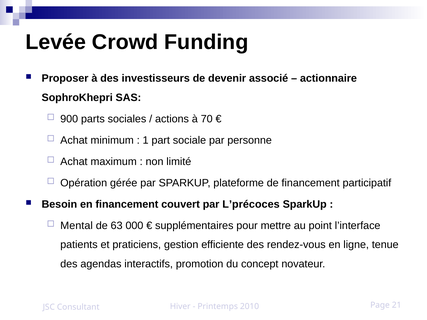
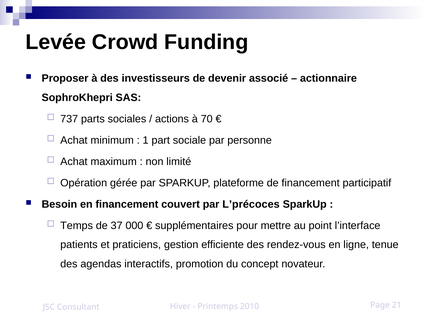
900: 900 -> 737
Mental: Mental -> Temps
63: 63 -> 37
